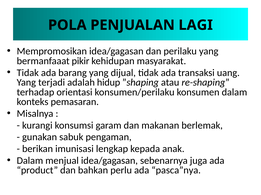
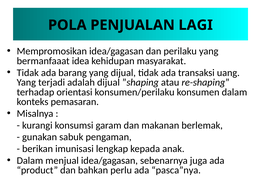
pikir: pikir -> idea
adalah hidup: hidup -> dijual
